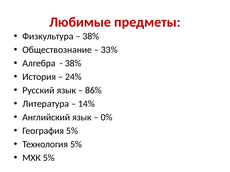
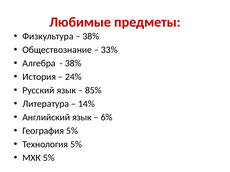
86%: 86% -> 85%
0%: 0% -> 6%
